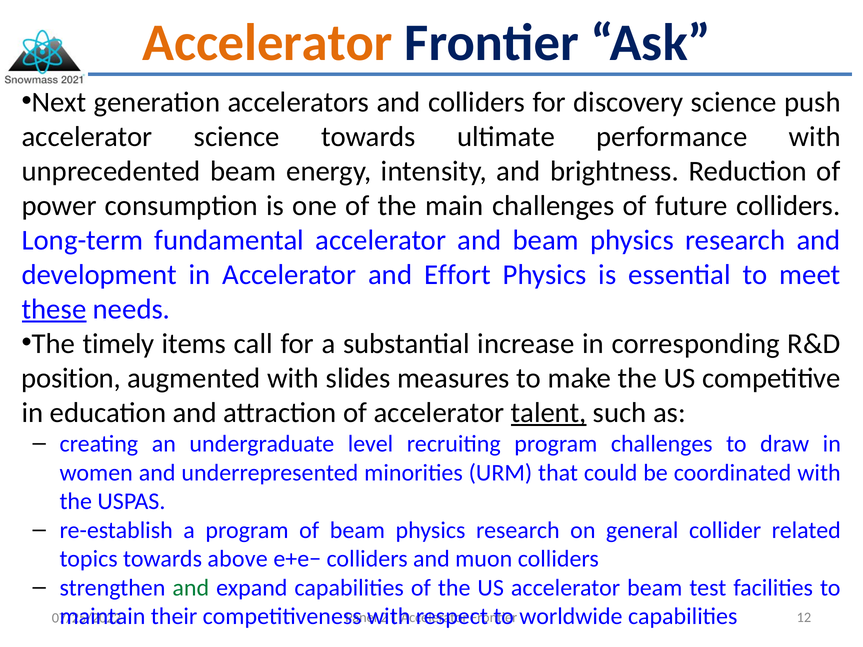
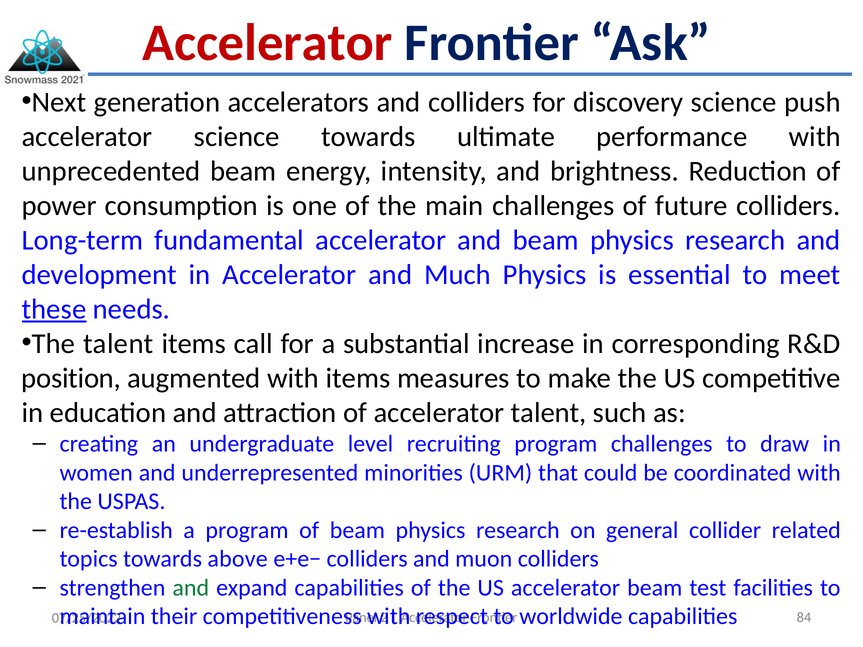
Accelerator at (268, 43) colour: orange -> red
Effort: Effort -> Much
The timely: timely -> talent
with slides: slides -> items
talent at (549, 413) underline: present -> none
12: 12 -> 84
